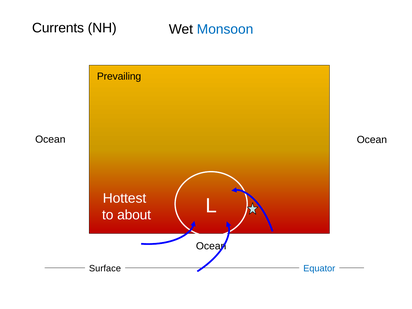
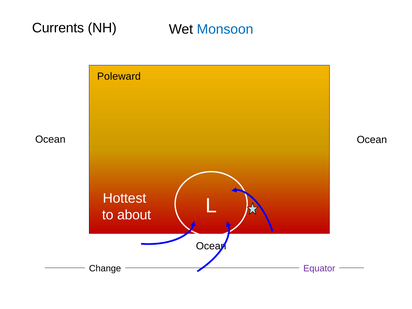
Prevailing: Prevailing -> Poleward
Surface: Surface -> Change
Equator colour: blue -> purple
